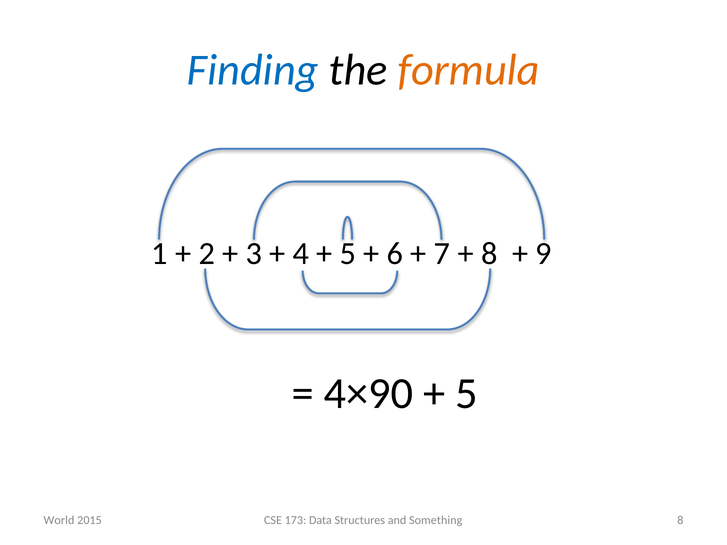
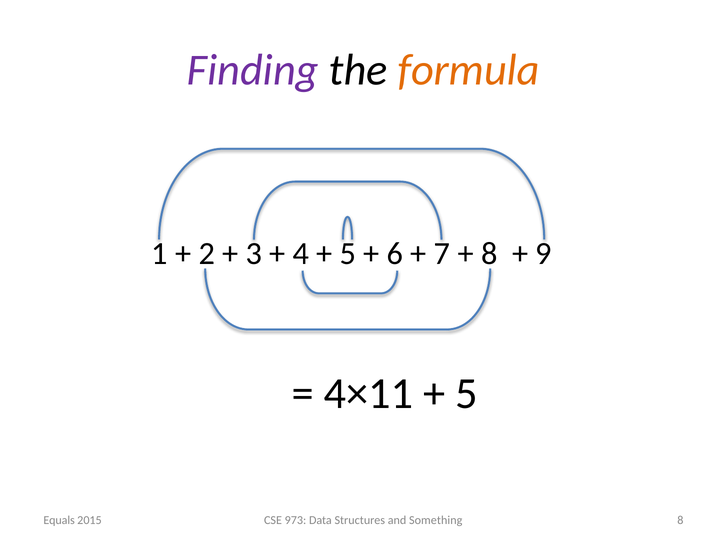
Finding colour: blue -> purple
4×90: 4×90 -> 4×11
173: 173 -> 973
World: World -> Equals
